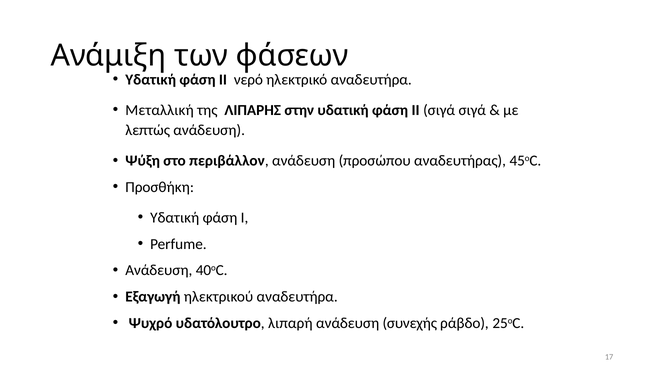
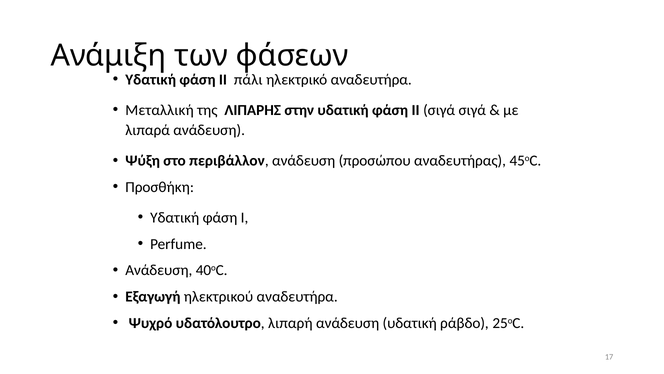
νερό: νερό -> πάλι
λεπτώς: λεπτώς -> λιπαρά
ανάδευση συνεχής: συνεχής -> υδατική
